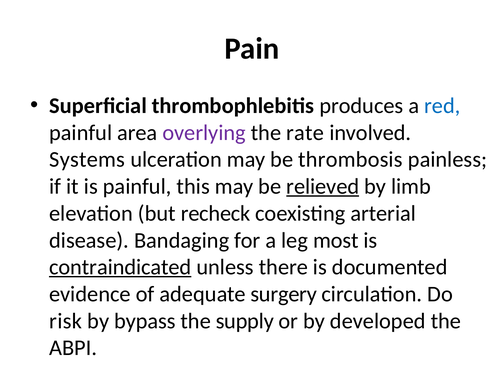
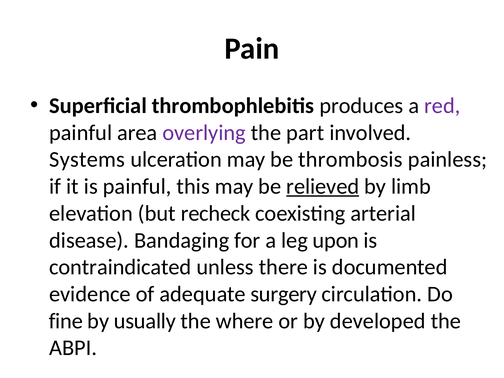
red colour: blue -> purple
rate: rate -> part
most: most -> upon
contraindicated underline: present -> none
risk: risk -> fine
bypass: bypass -> usually
supply: supply -> where
